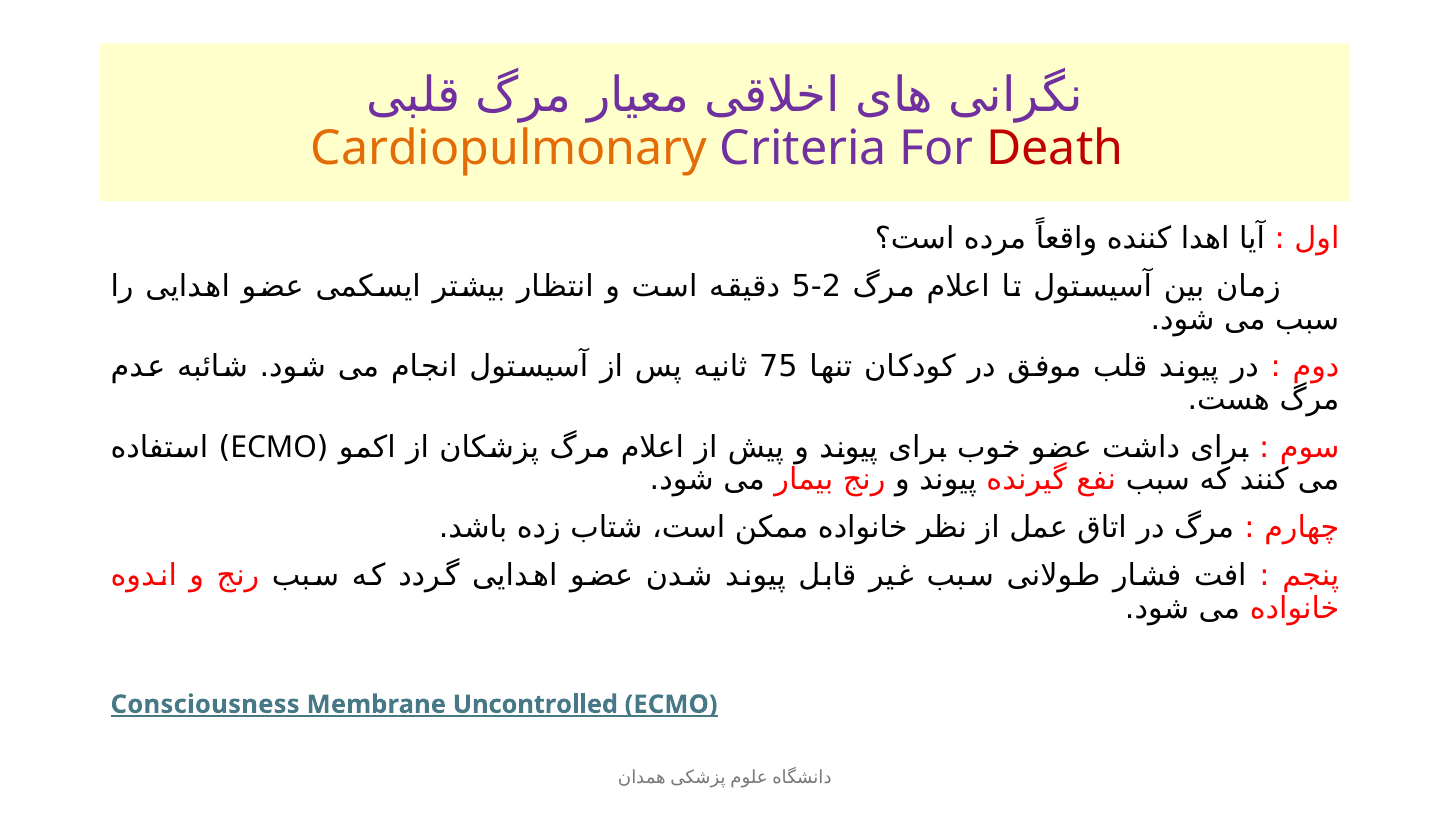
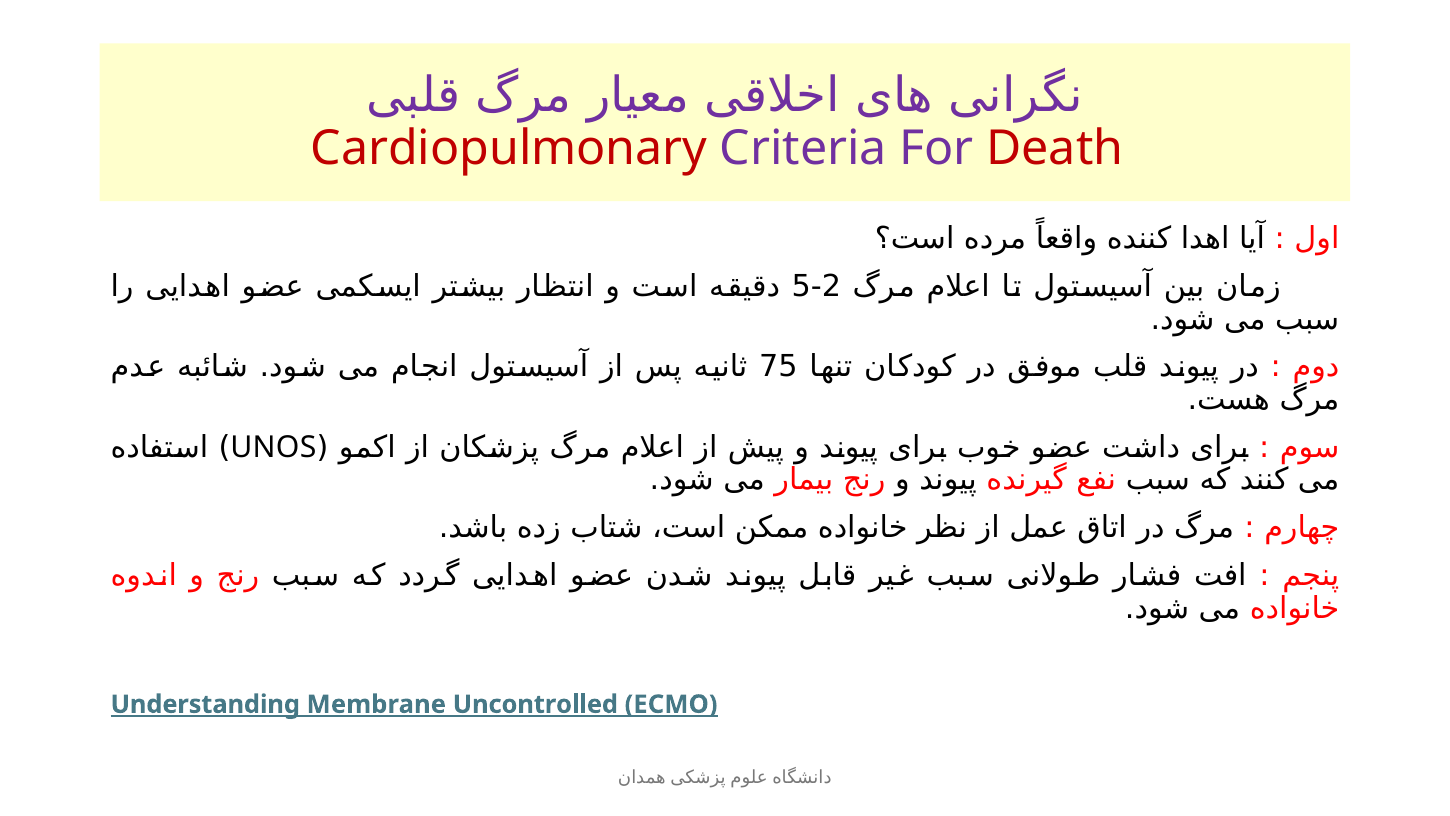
Cardiopulmonary colour: orange -> red
ECMO: ECMO -> UNOS
Consciousness: Consciousness -> Understanding
